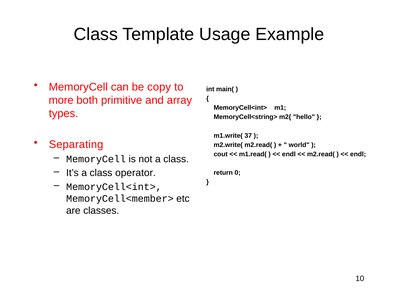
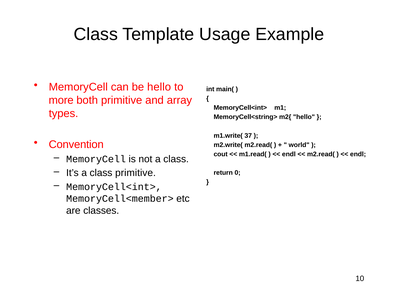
be copy: copy -> hello
Separating: Separating -> Convention
class operator: operator -> primitive
